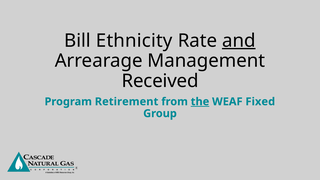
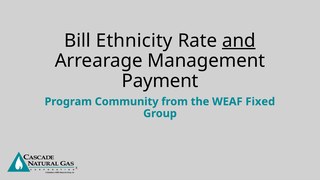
Received: Received -> Payment
Retirement: Retirement -> Community
the underline: present -> none
